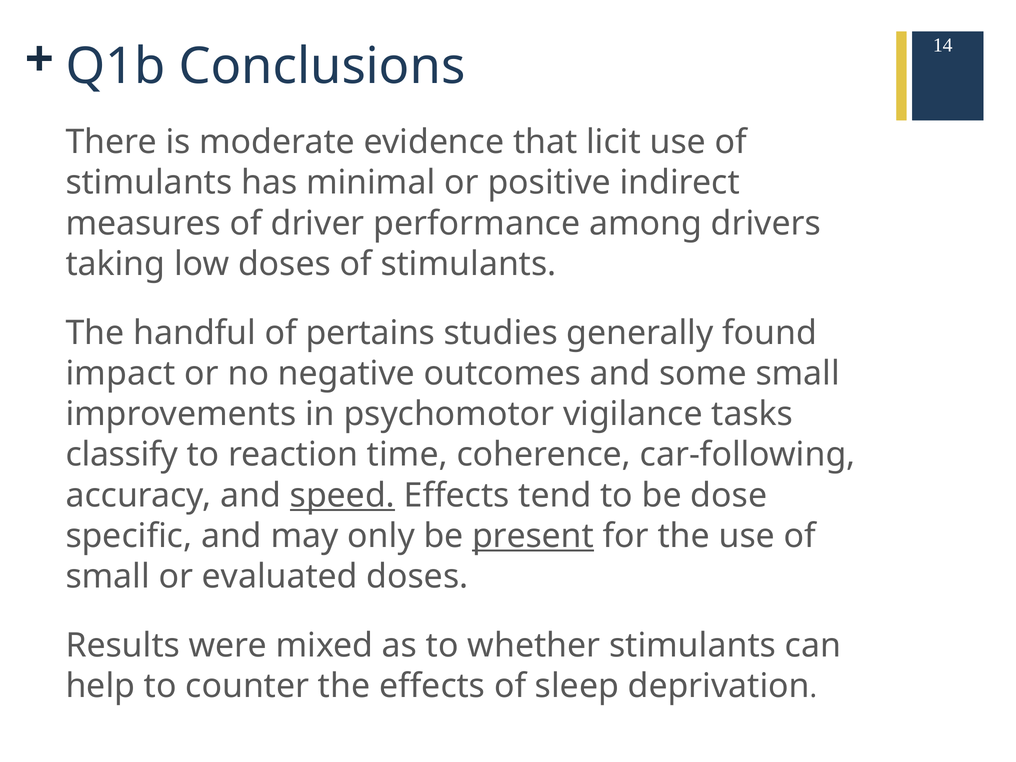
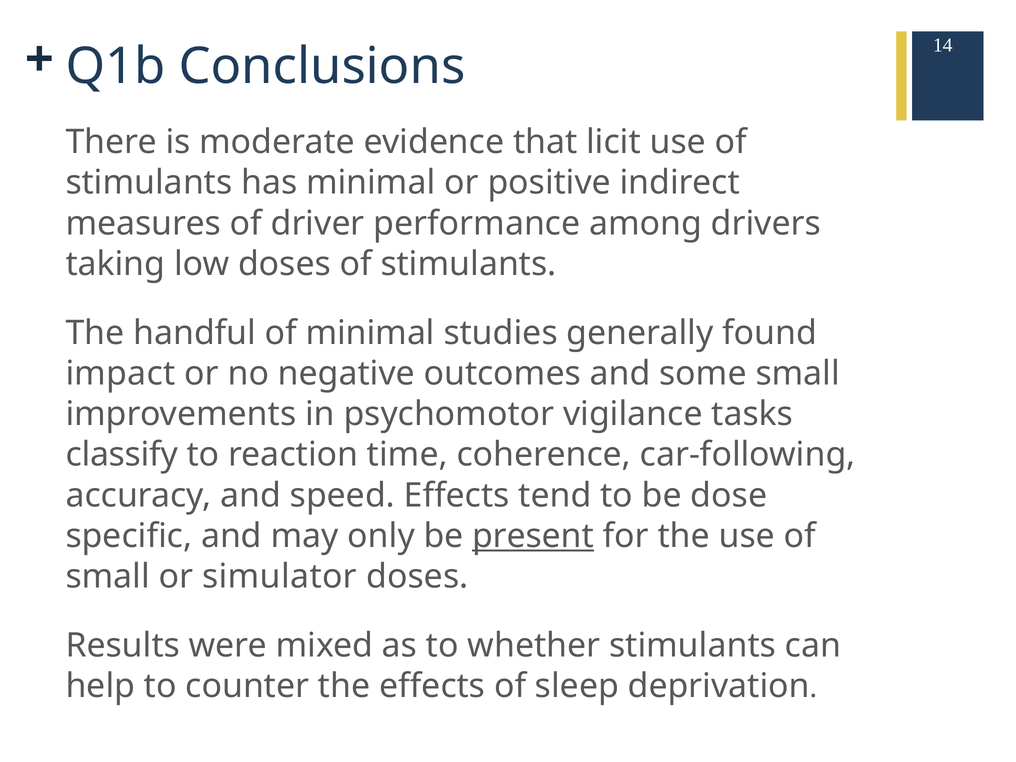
of pertains: pertains -> minimal
speed underline: present -> none
evaluated: evaluated -> simulator
